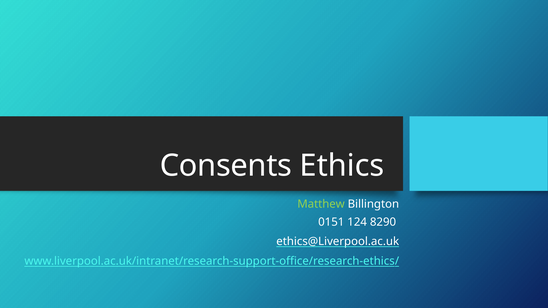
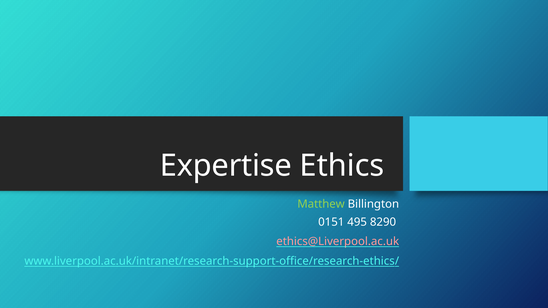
Consents: Consents -> Expertise
124: 124 -> 495
ethics@Liverpool.ac.uk colour: white -> pink
